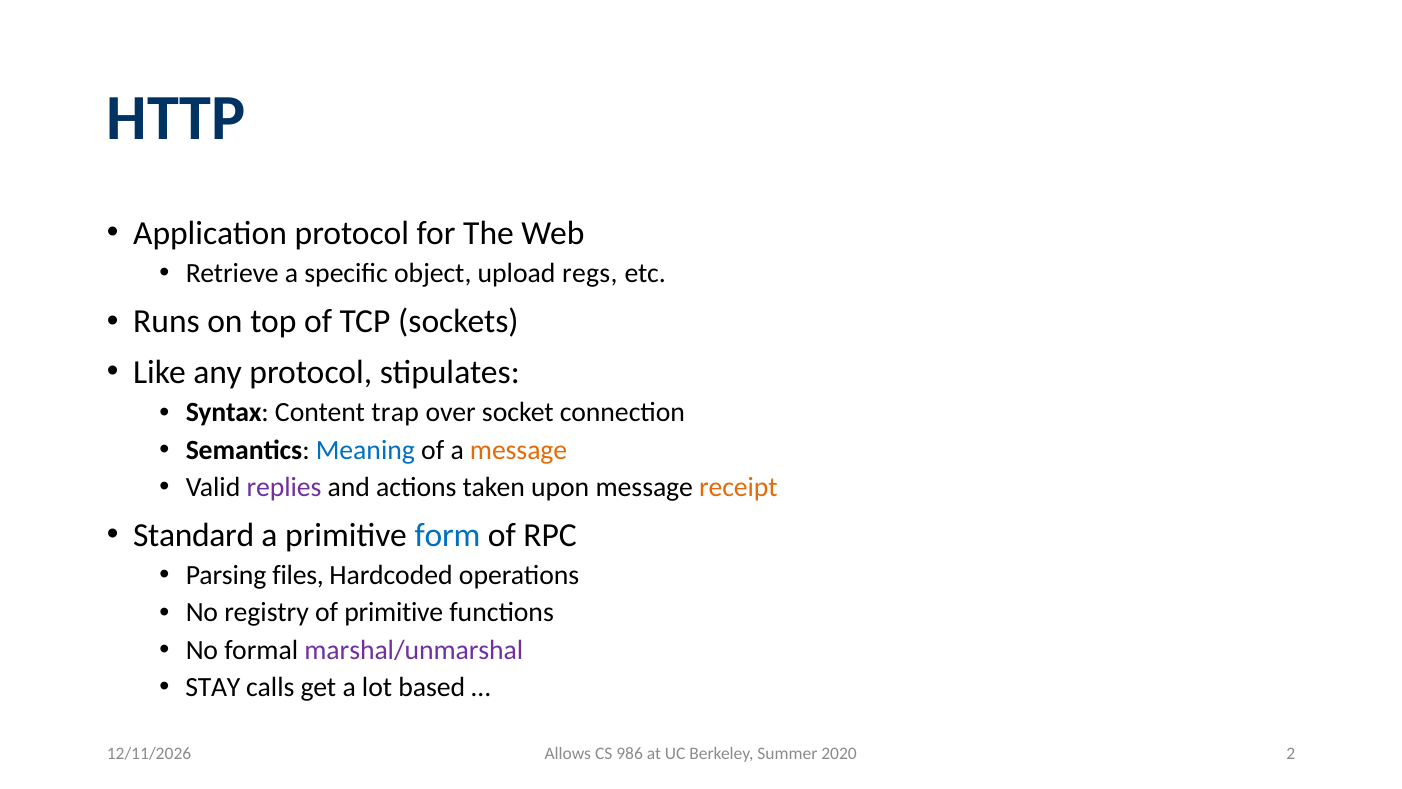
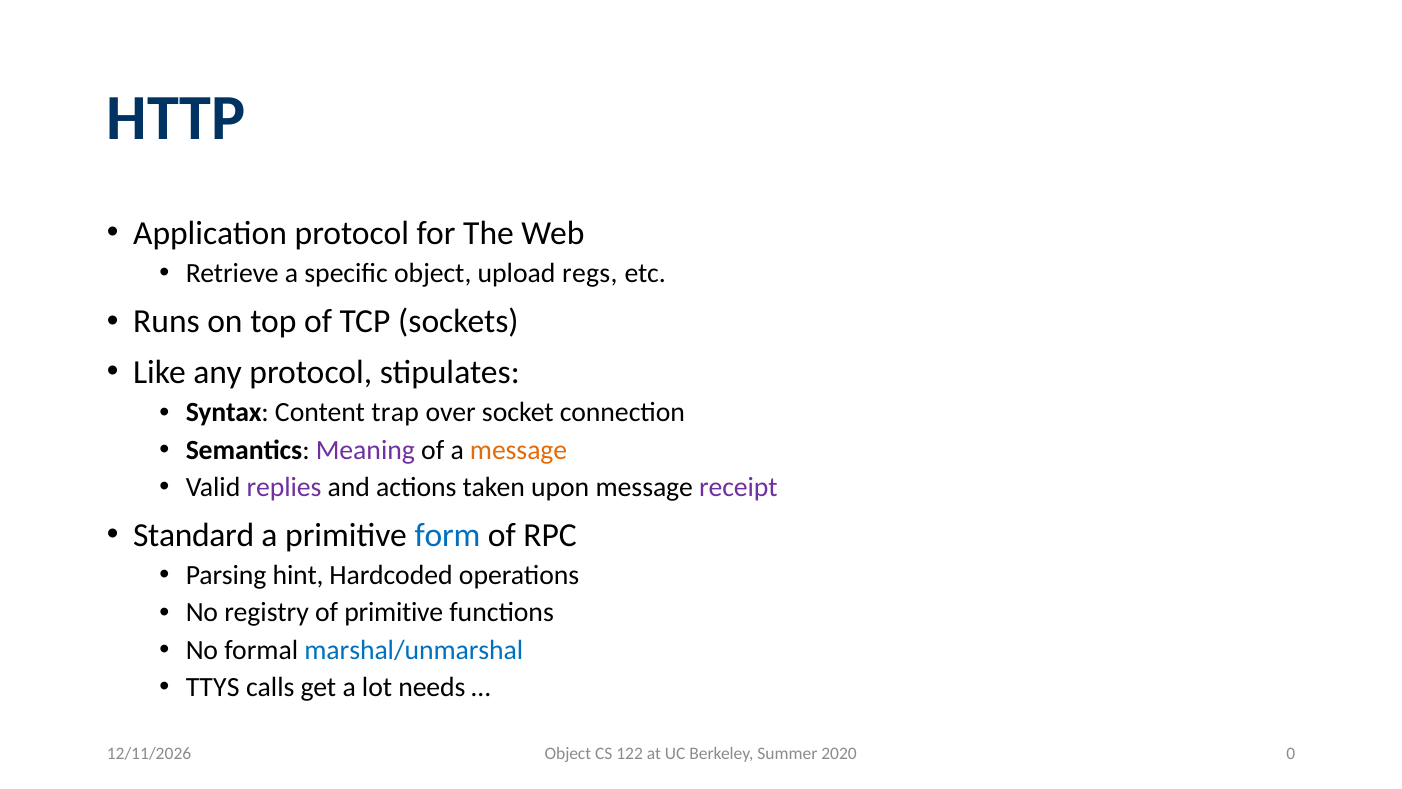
Meaning colour: blue -> purple
receipt colour: orange -> purple
files: files -> hint
marshal/unmarshal colour: purple -> blue
STAY: STAY -> TTYS
based: based -> needs
Allows at (568, 753): Allows -> Object
986: 986 -> 122
2: 2 -> 0
